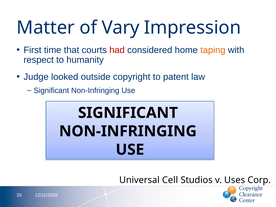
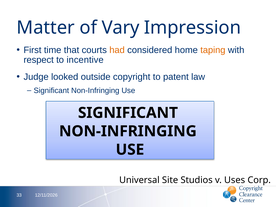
had colour: red -> orange
humanity: humanity -> incentive
Cell: Cell -> Site
